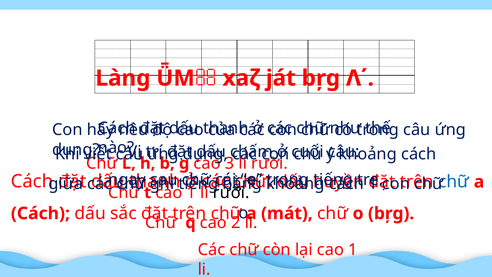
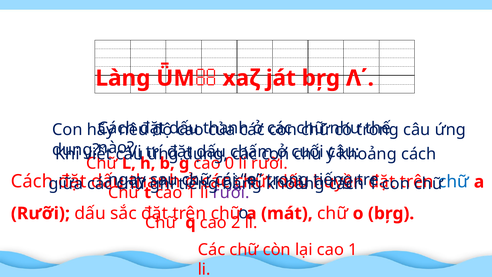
3: 3 -> 0
rưỡi at (231, 193) colour: black -> purple
Cách at (40, 213): Cách -> Rưỡi
